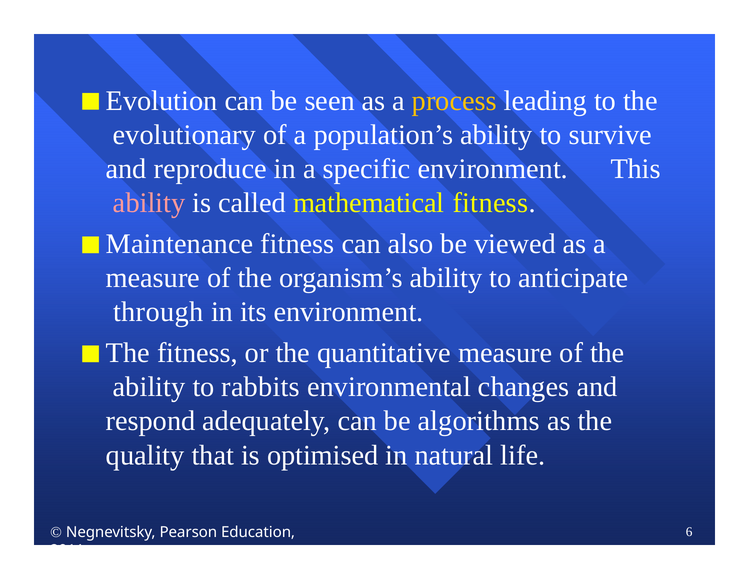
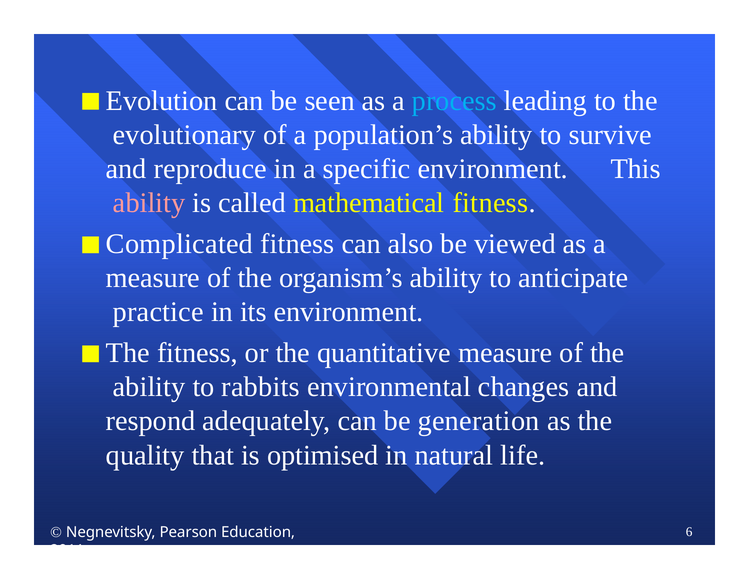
process colour: yellow -> light blue
Maintenance: Maintenance -> Complicated
through: through -> practice
algorithms: algorithms -> generation
